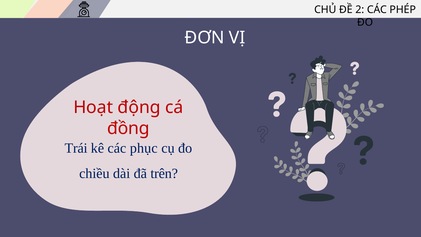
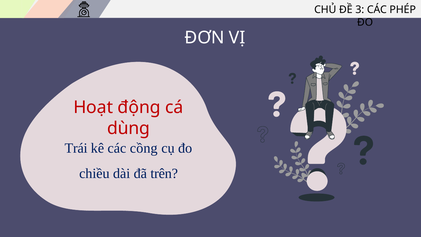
2: 2 -> 3
đồng: đồng -> dùng
phục: phục -> cồng
